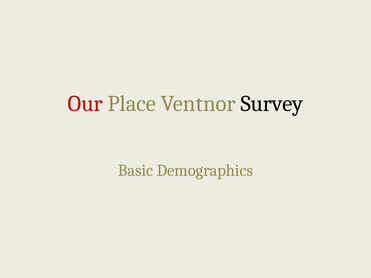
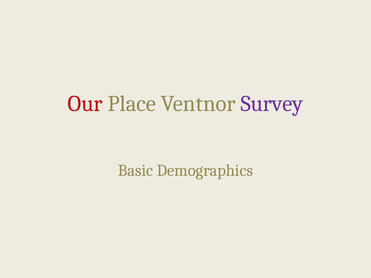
Survey colour: black -> purple
